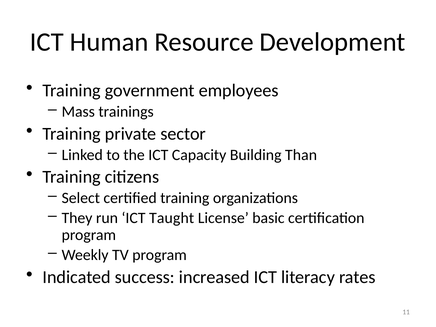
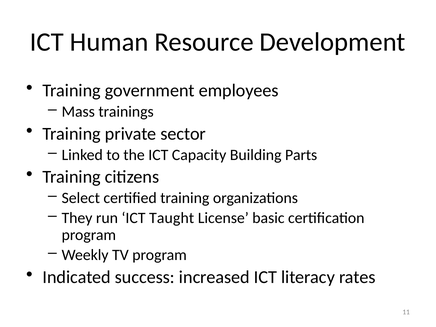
Than: Than -> Parts
